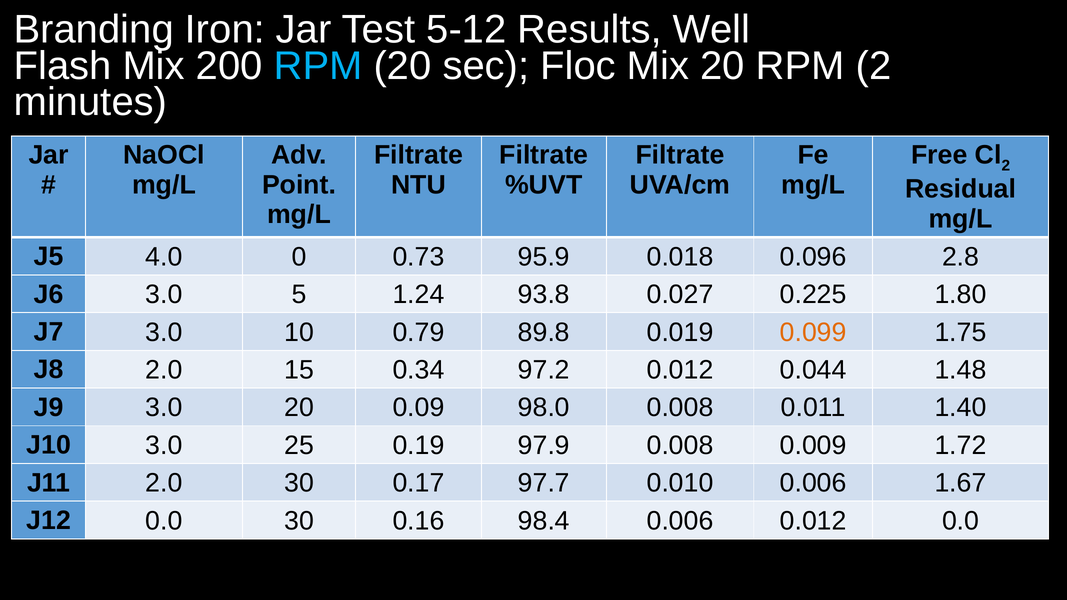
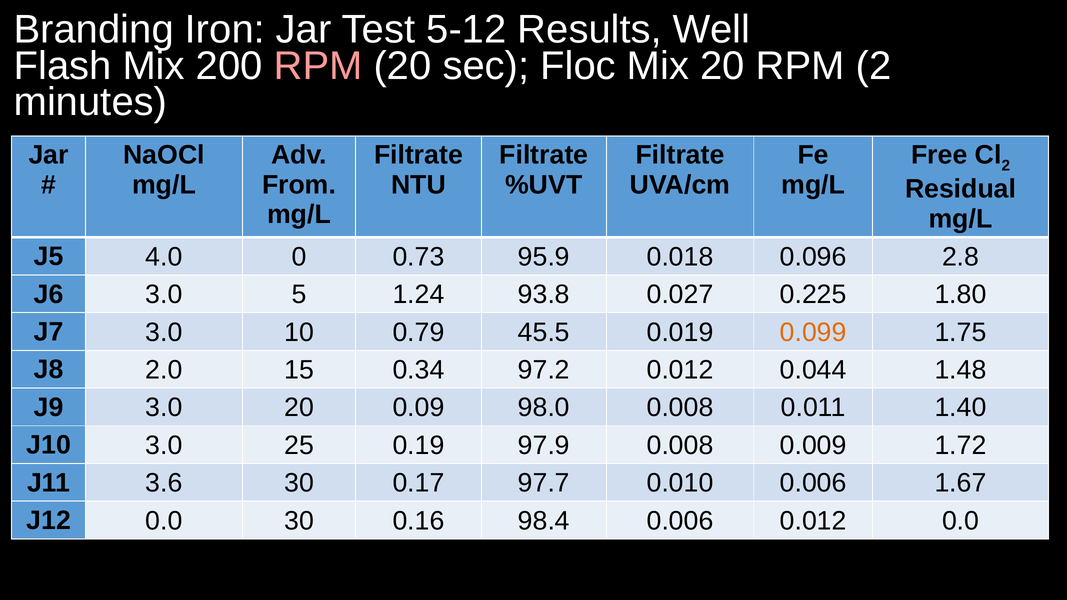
RPM at (318, 66) colour: light blue -> pink
Point: Point -> From
89.8: 89.8 -> 45.5
J11 2.0: 2.0 -> 3.6
